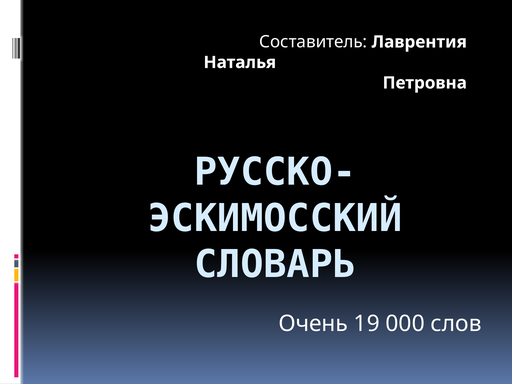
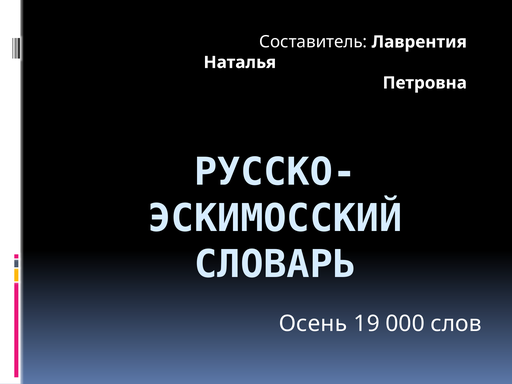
Очень: Очень -> Осень
